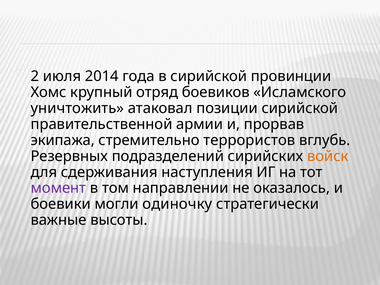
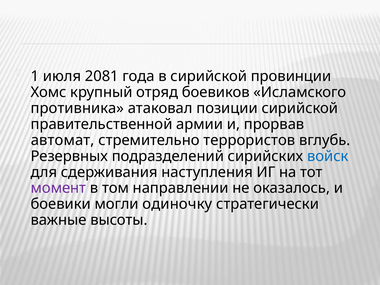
2: 2 -> 1
2014: 2014 -> 2081
уничтожить: уничтожить -> противника
экипажа: экипажа -> автомат
войск colour: orange -> blue
